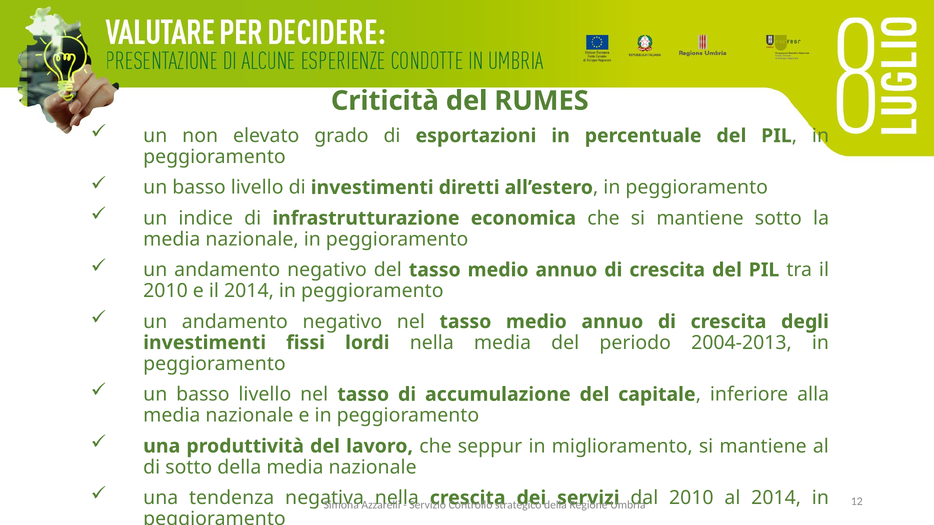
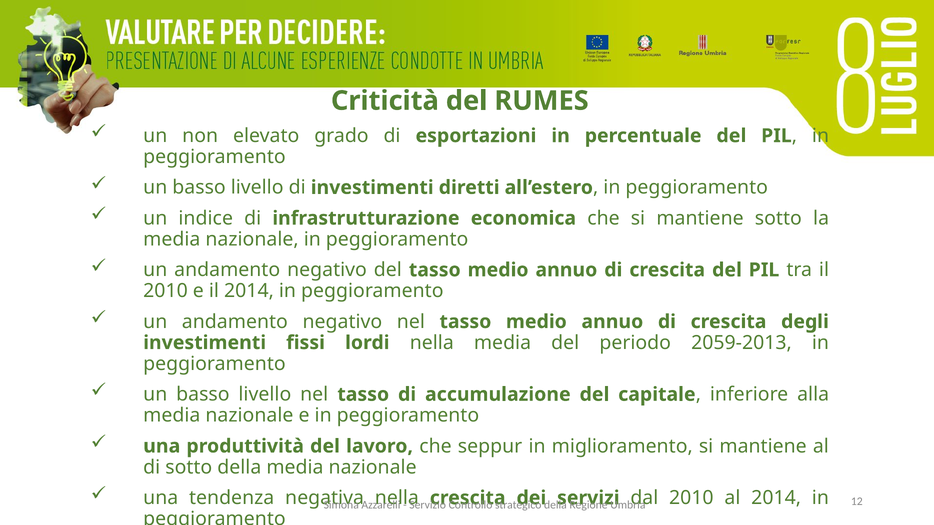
2004-2013: 2004-2013 -> 2059-2013
